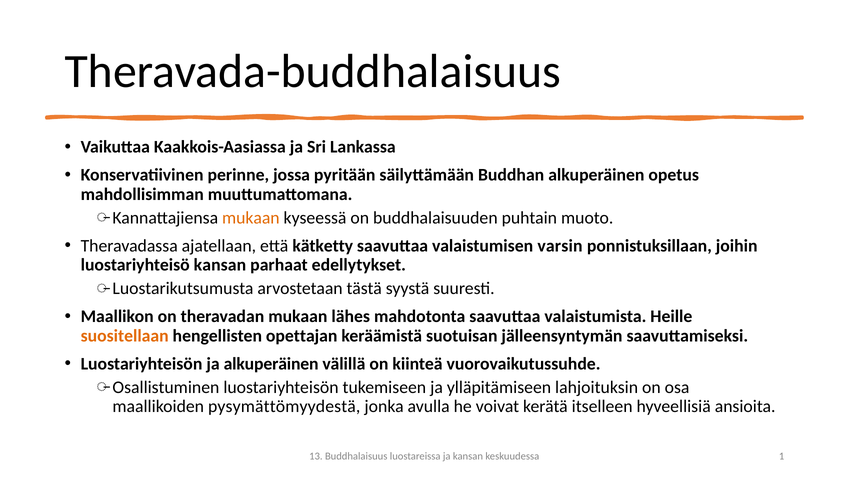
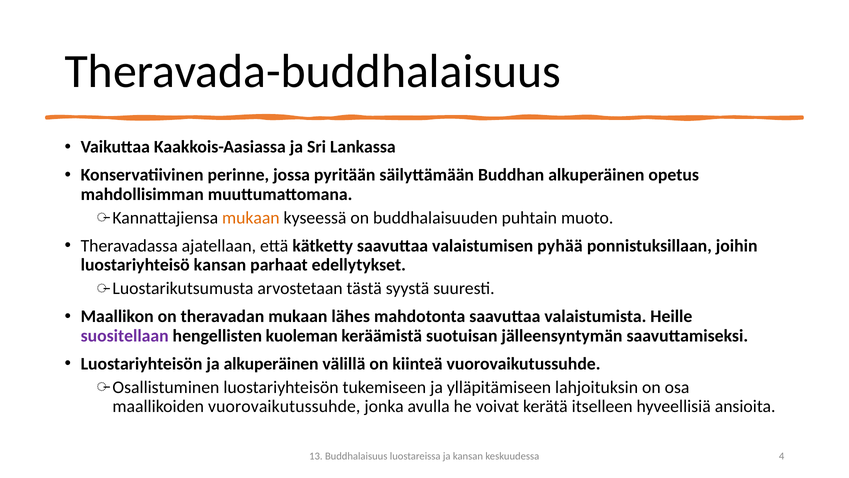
varsin: varsin -> pyhää
suositellaan colour: orange -> purple
opettajan: opettajan -> kuoleman
maallikoiden pysymättömyydestä: pysymättömyydestä -> vuorovaikutussuhde
1: 1 -> 4
